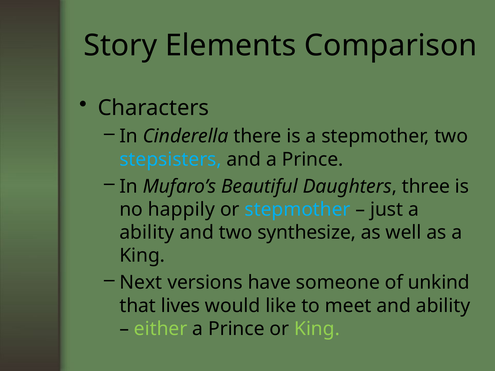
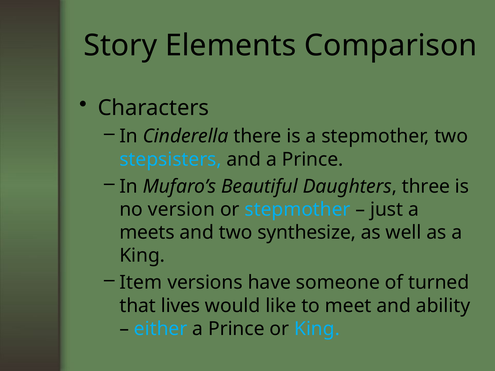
happily: happily -> version
ability at (147, 233): ability -> meets
Next: Next -> Item
unkind: unkind -> turned
either colour: light green -> light blue
King at (317, 329) colour: light green -> light blue
